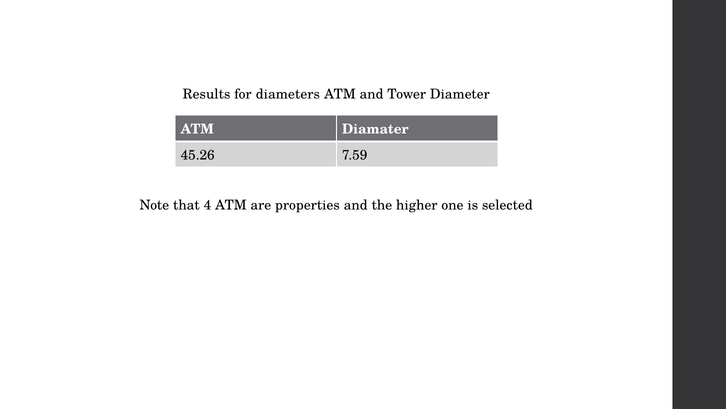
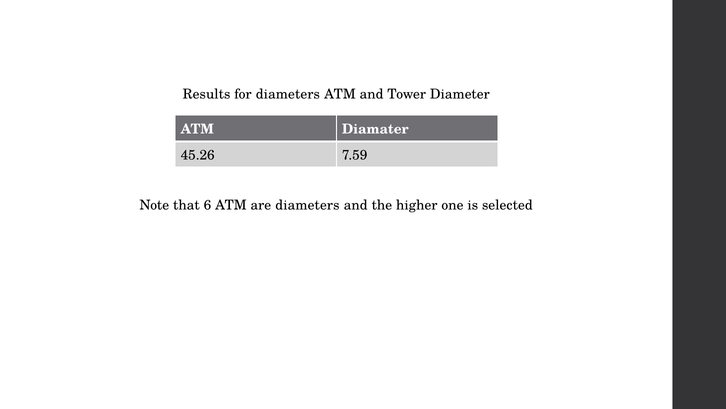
4: 4 -> 6
are properties: properties -> diameters
